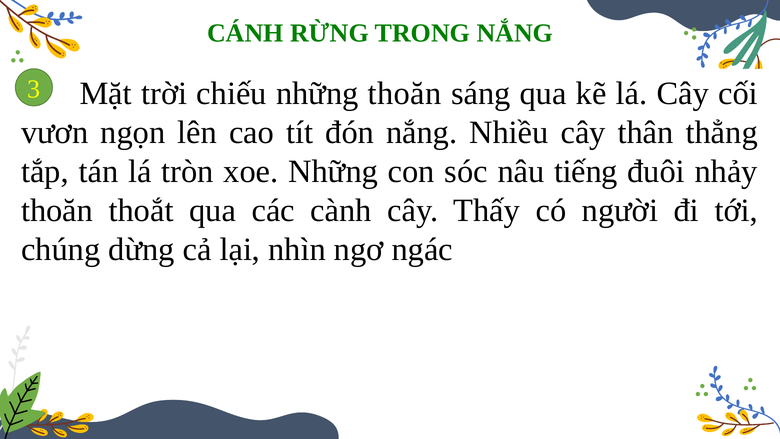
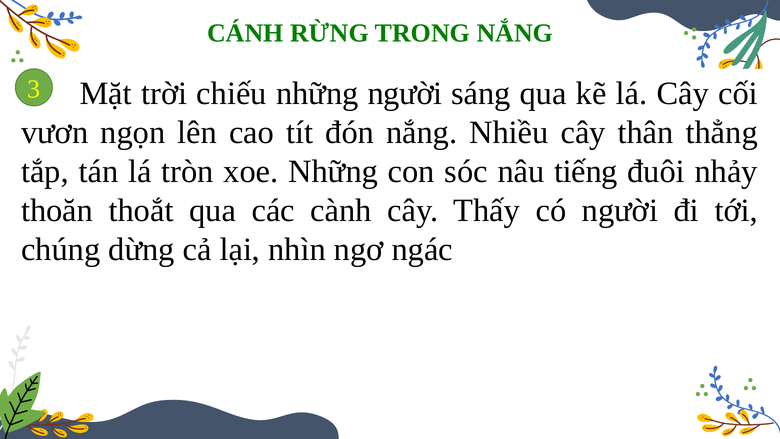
những thoăn: thoăn -> người
